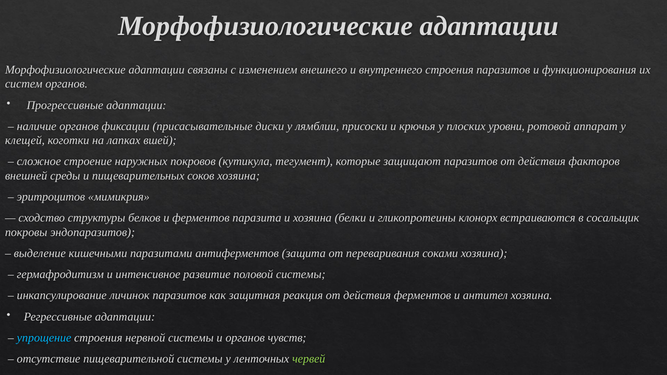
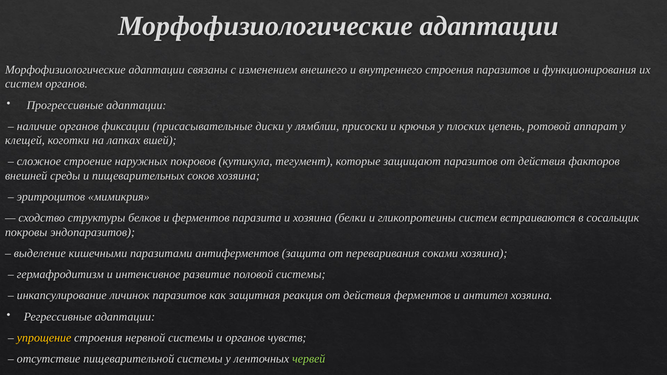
уровни: уровни -> цепень
гликопротеины клонорх: клонорх -> систем
упрощение colour: light blue -> yellow
